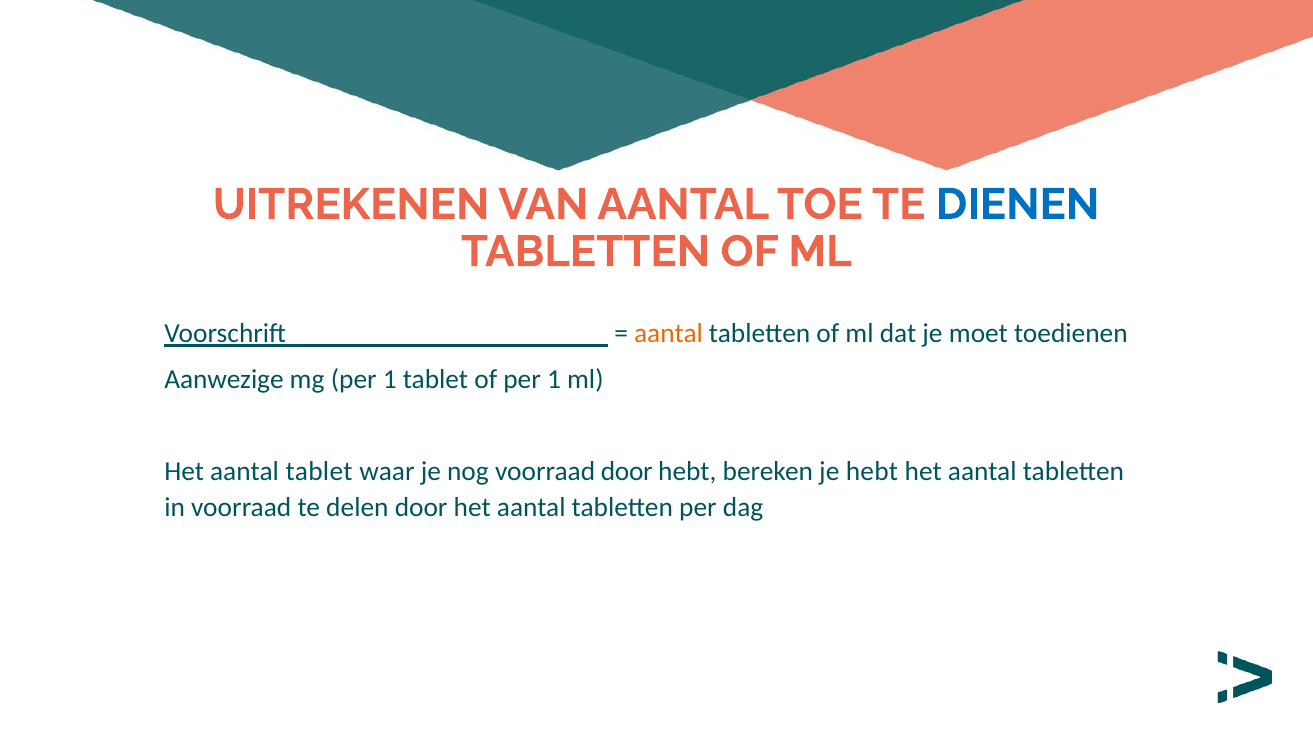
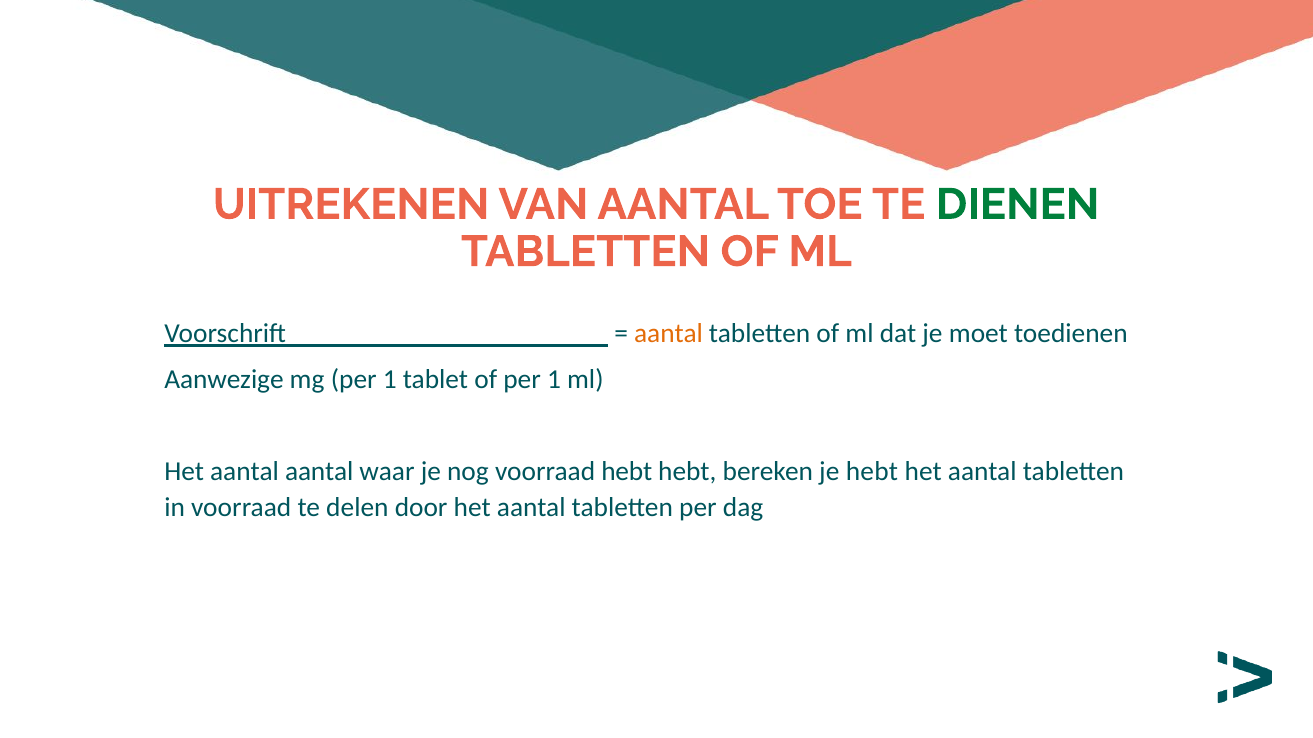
DIENEN colour: blue -> green
aantal tablet: tablet -> aantal
voorraad door: door -> hebt
